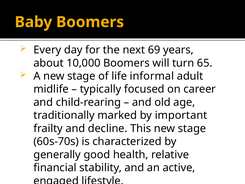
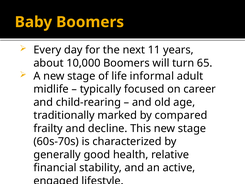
69: 69 -> 11
important: important -> compared
